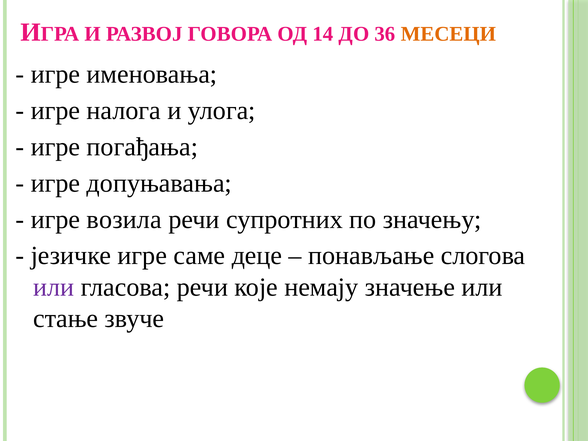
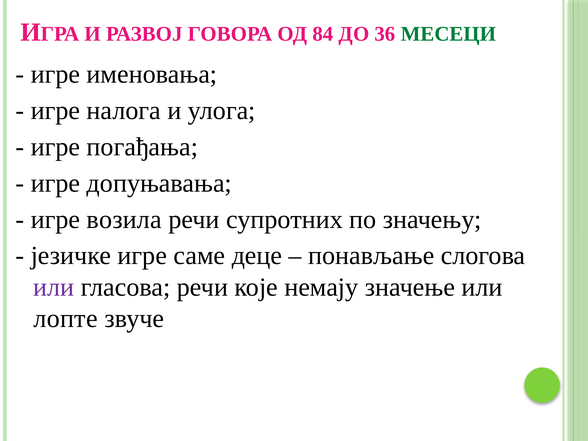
14: 14 -> 84
МЕСЕЦИ colour: orange -> green
стање: стање -> лопте
